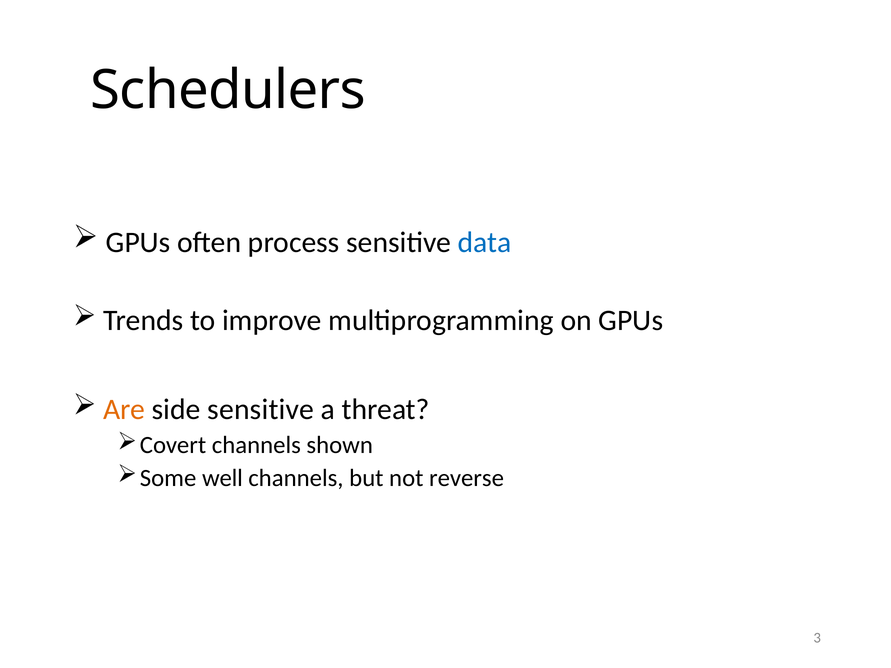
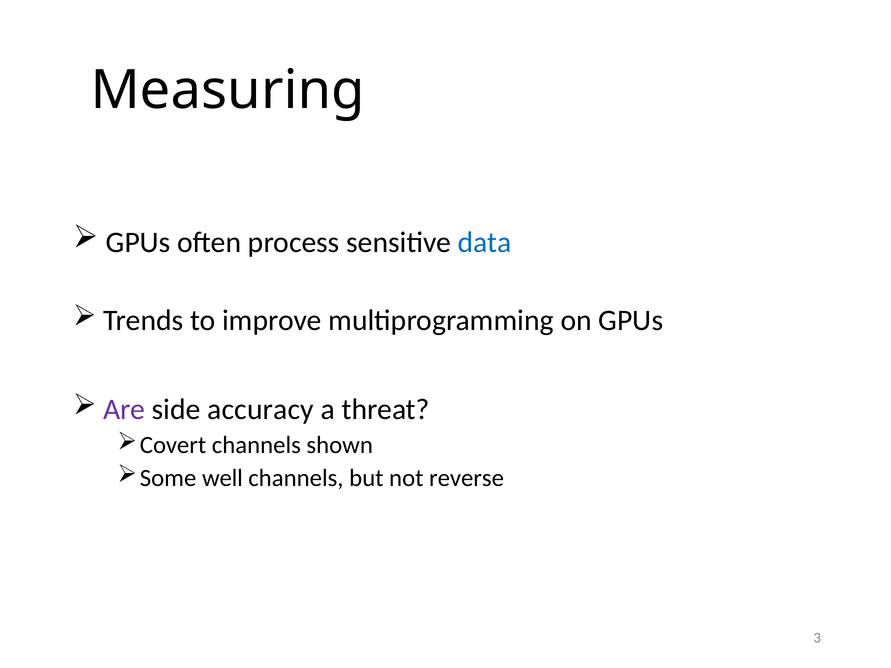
Schedulers: Schedulers -> Measuring
Are colour: orange -> purple
side sensitive: sensitive -> accuracy
